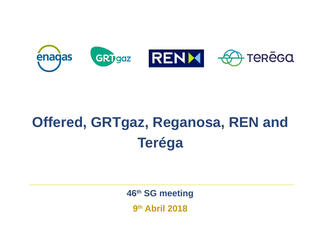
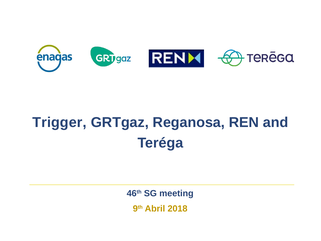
Offered: Offered -> Trigger
